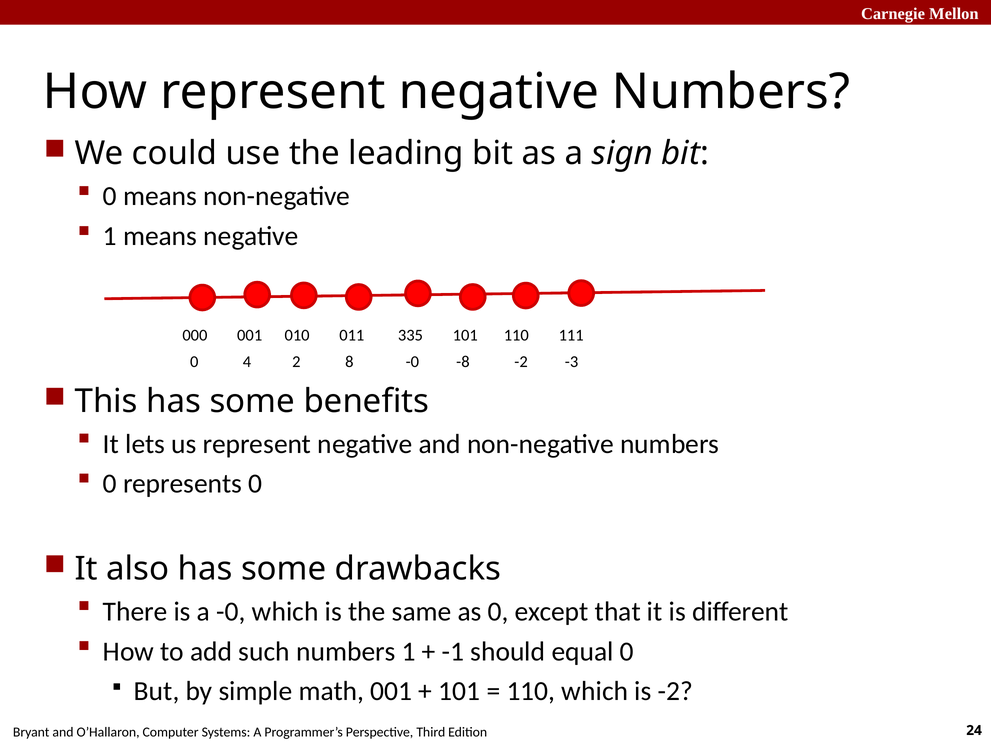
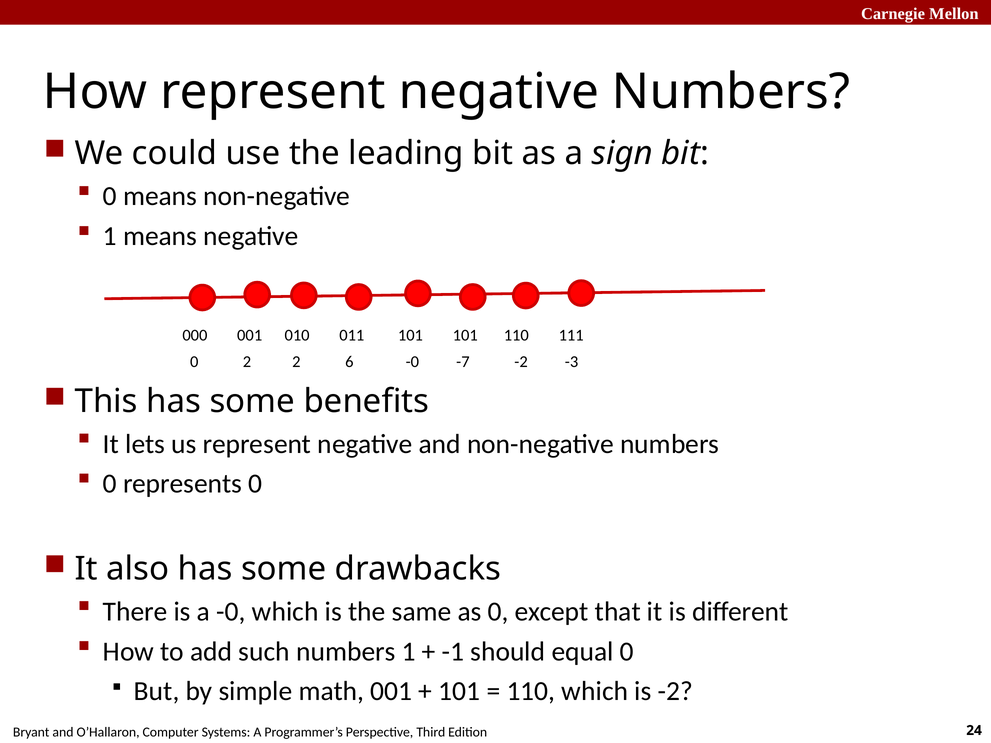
011 335: 335 -> 101
0 4: 4 -> 2
8: 8 -> 6
-8: -8 -> -7
